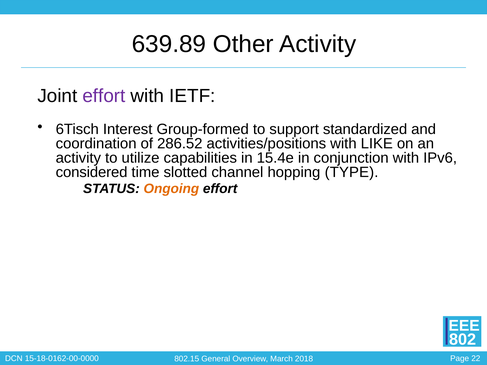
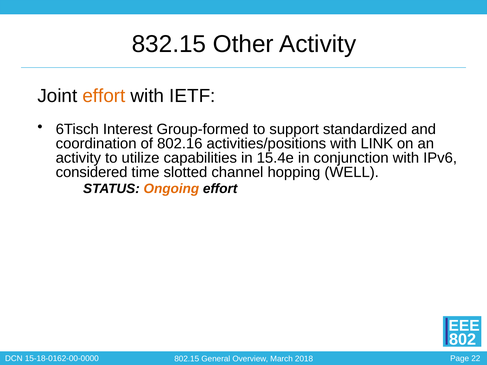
639.89: 639.89 -> 832.15
effort at (104, 96) colour: purple -> orange
286.52: 286.52 -> 802.16
LIKE: LIKE -> LINK
TYPE: TYPE -> WELL
